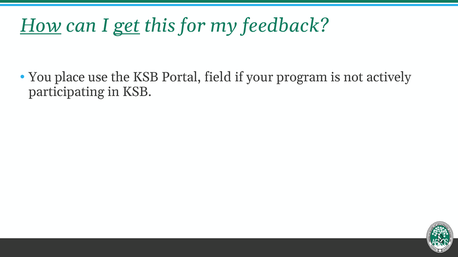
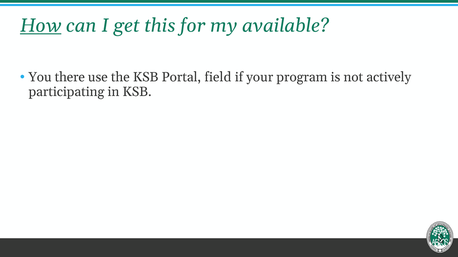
get underline: present -> none
feedback: feedback -> available
place: place -> there
